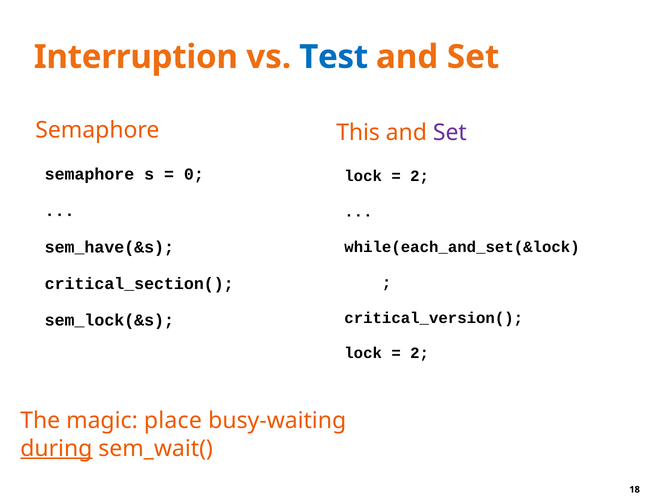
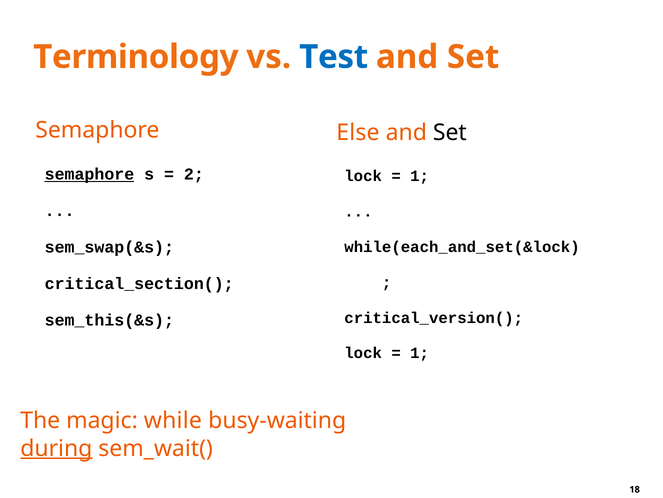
Interruption: Interruption -> Terminology
This: This -> Else
Set at (450, 132) colour: purple -> black
semaphore at (89, 174) underline: none -> present
0: 0 -> 2
2 at (420, 176): 2 -> 1
sem_have(&s: sem_have(&s -> sem_swap(&s
sem_lock(&s: sem_lock(&s -> sem_this(&s
2 at (420, 353): 2 -> 1
place: place -> while
